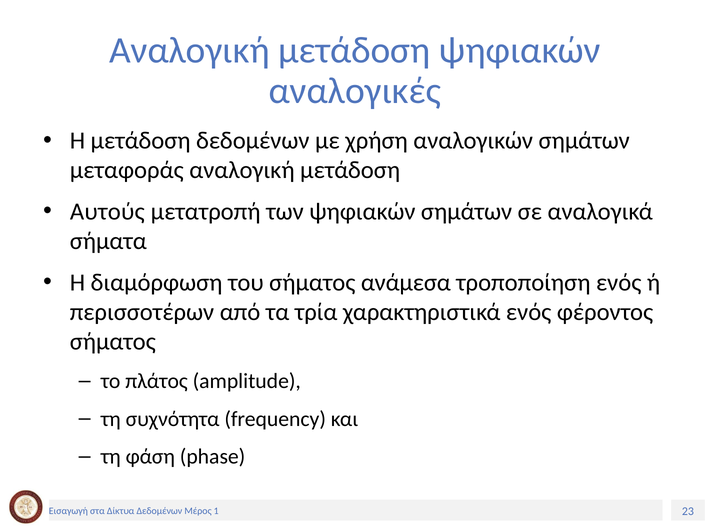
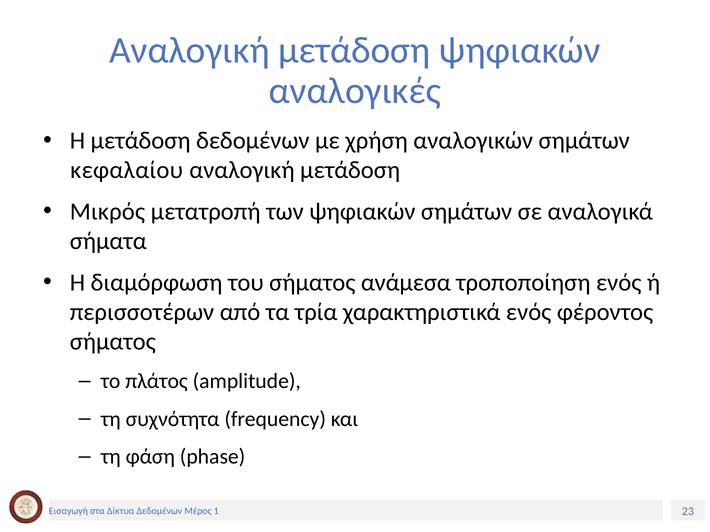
µεταφοράς: µεταφοράς -> κεφαλαίου
Αυτούς: Αυτούς -> Μικρός
